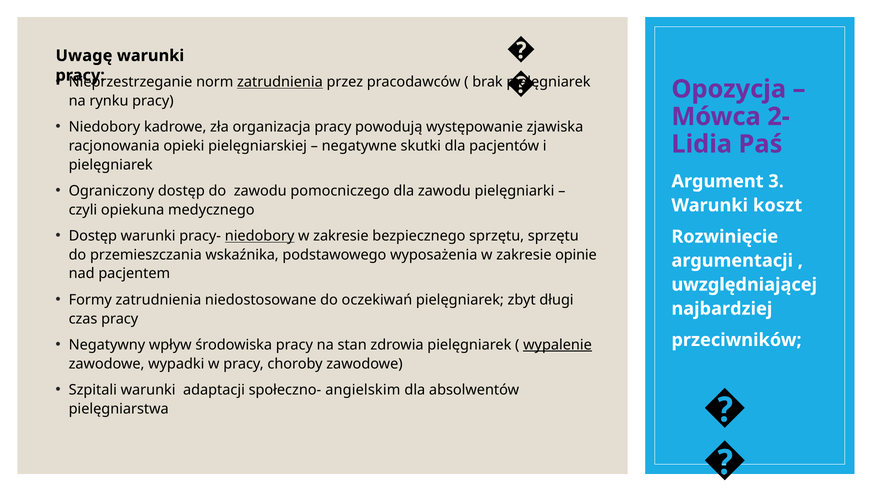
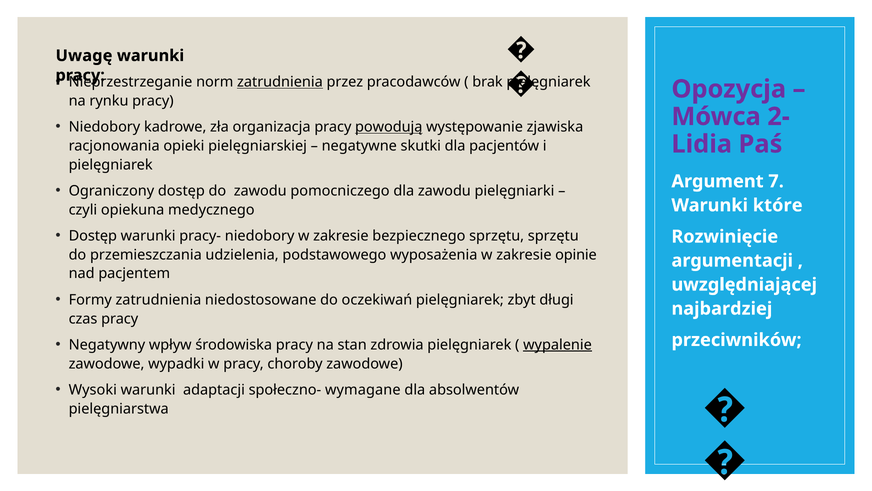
powodują underline: none -> present
3: 3 -> 7
koszt: koszt -> które
niedobory at (260, 236) underline: present -> none
wskaźnika: wskaźnika -> udzielenia
Szpitali: Szpitali -> Wysoki
angielskim: angielskim -> wymagane
